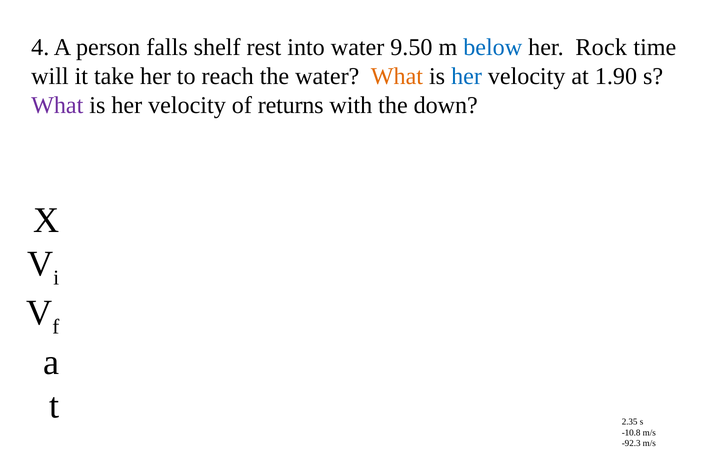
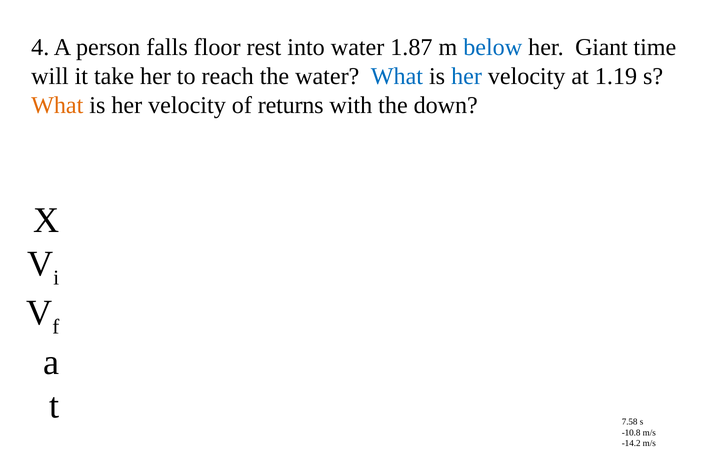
shelf: shelf -> floor
9.50: 9.50 -> 1.87
Rock: Rock -> Giant
What at (397, 76) colour: orange -> blue
1.90: 1.90 -> 1.19
What at (57, 105) colour: purple -> orange
2.35: 2.35 -> 7.58
-92.3: -92.3 -> -14.2
